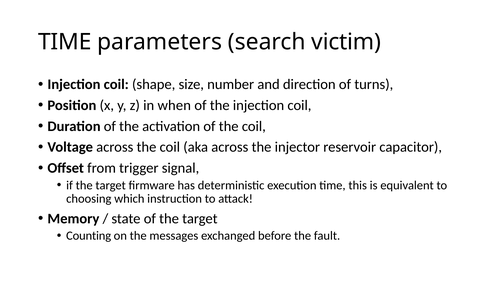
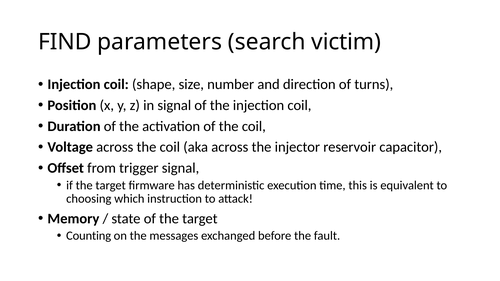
TIME at (65, 42): TIME -> FIND
in when: when -> signal
